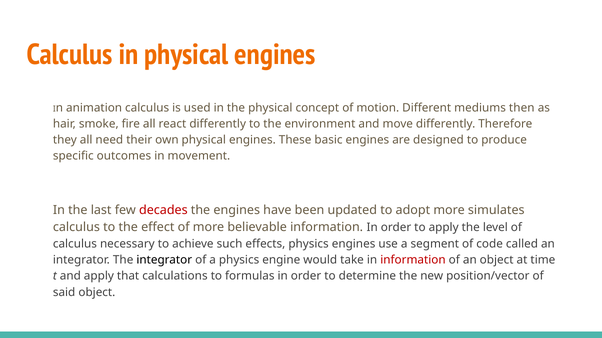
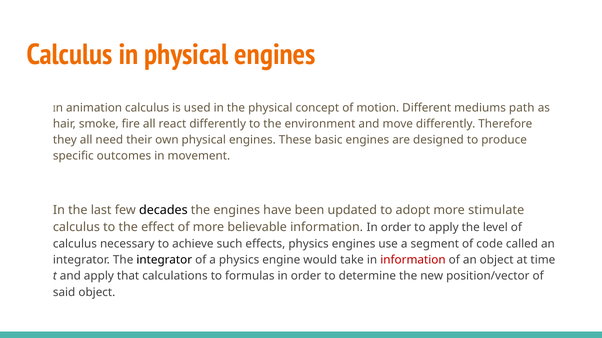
then: then -> path
decades colour: red -> black
simulates: simulates -> stimulate
